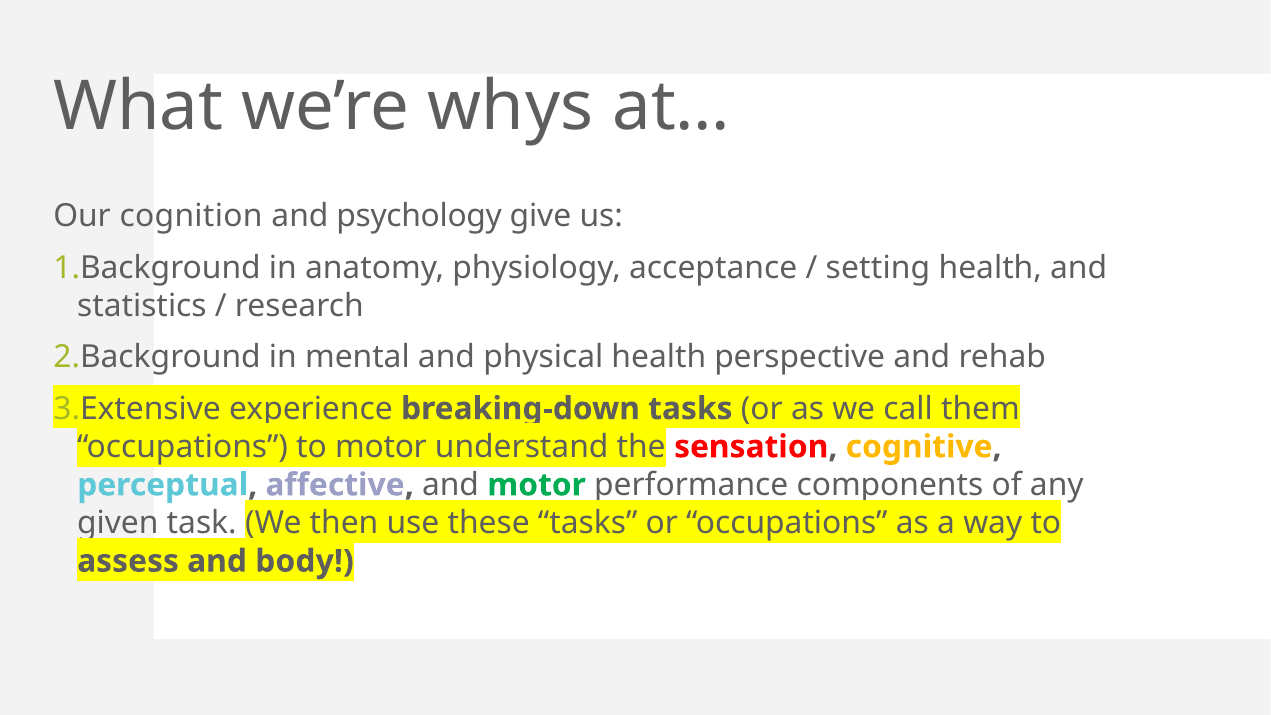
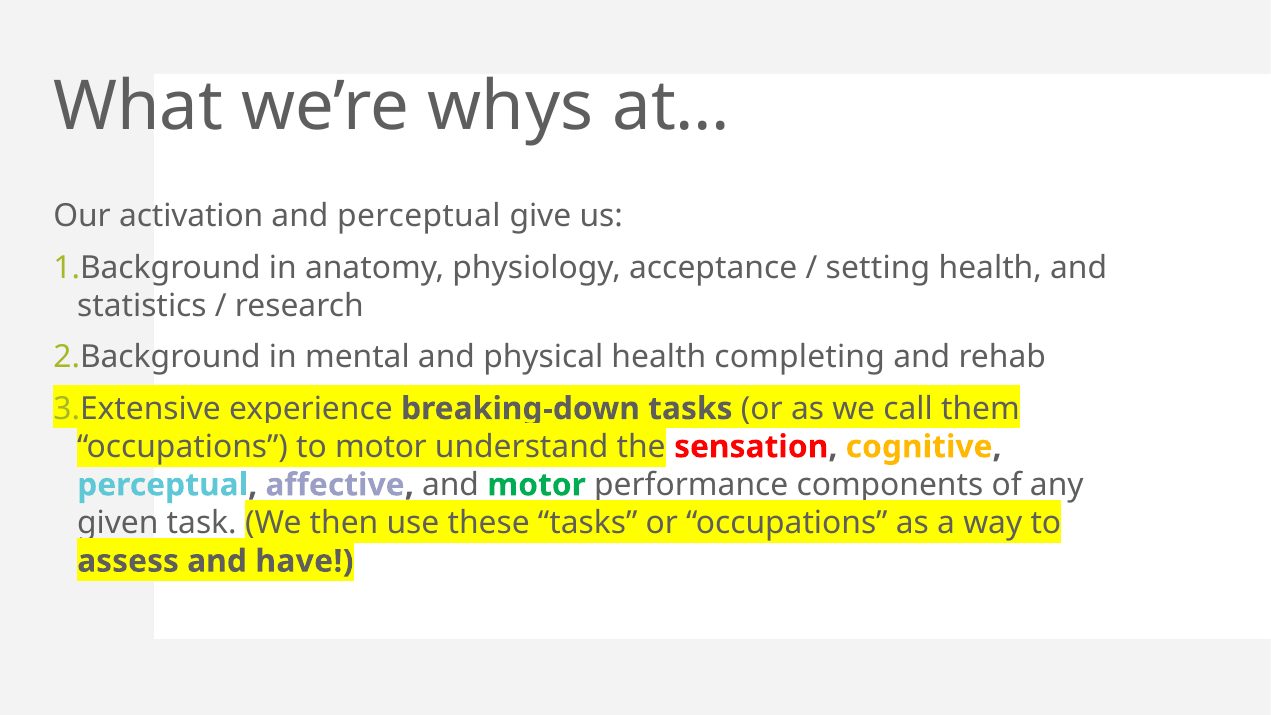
cognition: cognition -> activation
and psychology: psychology -> perceptual
perspective: perspective -> completing
body: body -> have
